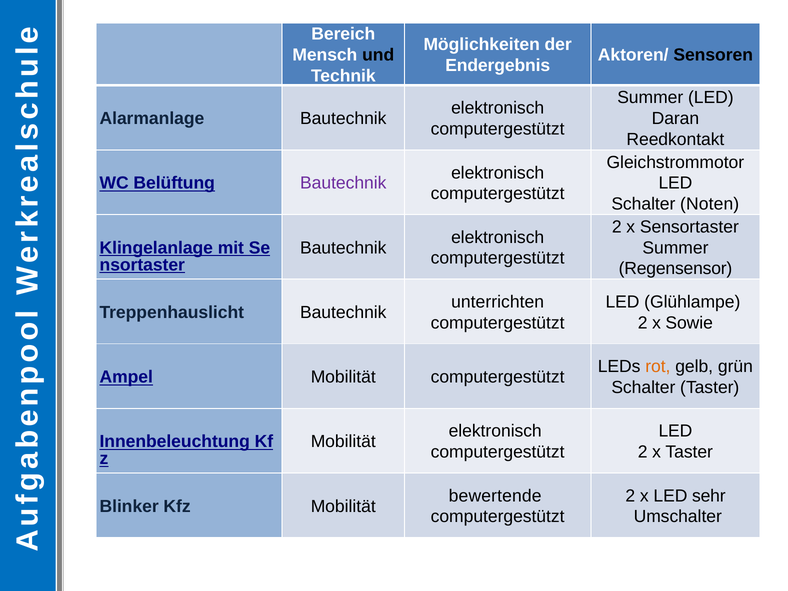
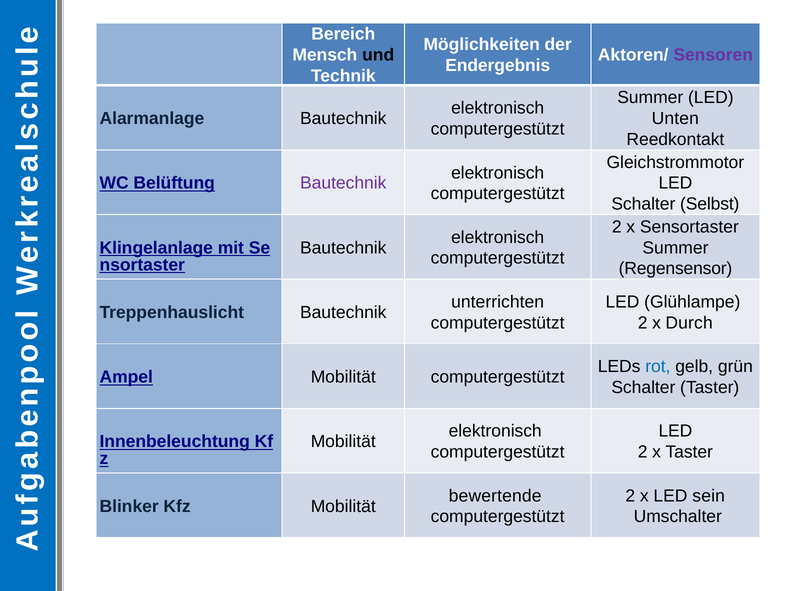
Sensoren colour: black -> purple
Daran: Daran -> Unten
Noten: Noten -> Selbst
Sowie: Sowie -> Durch
rot colour: orange -> blue
sehr: sehr -> sein
